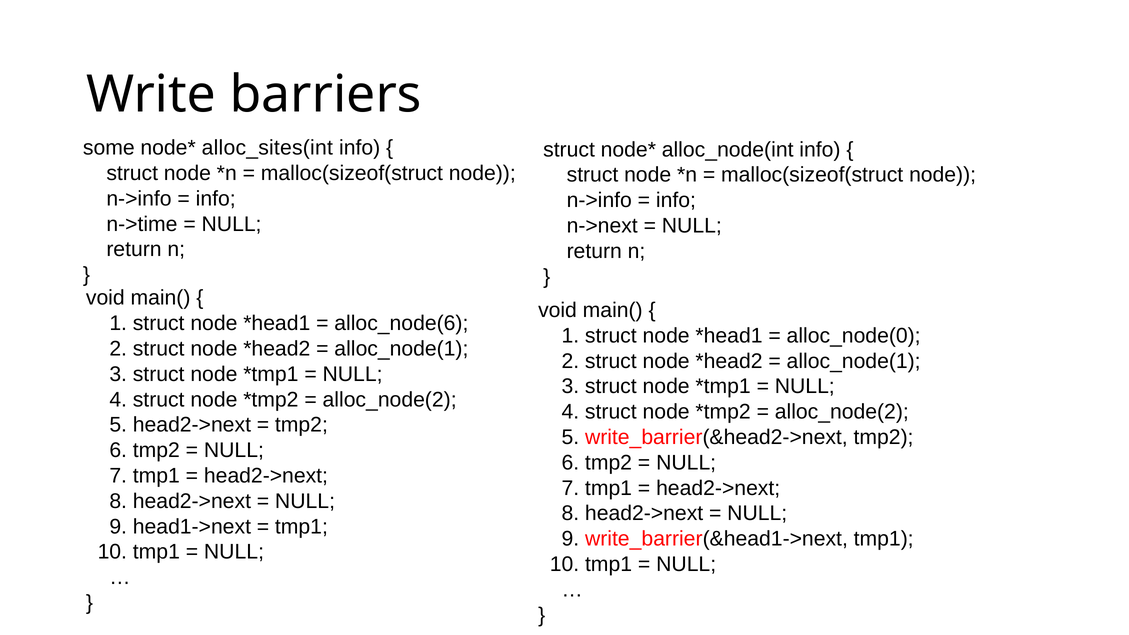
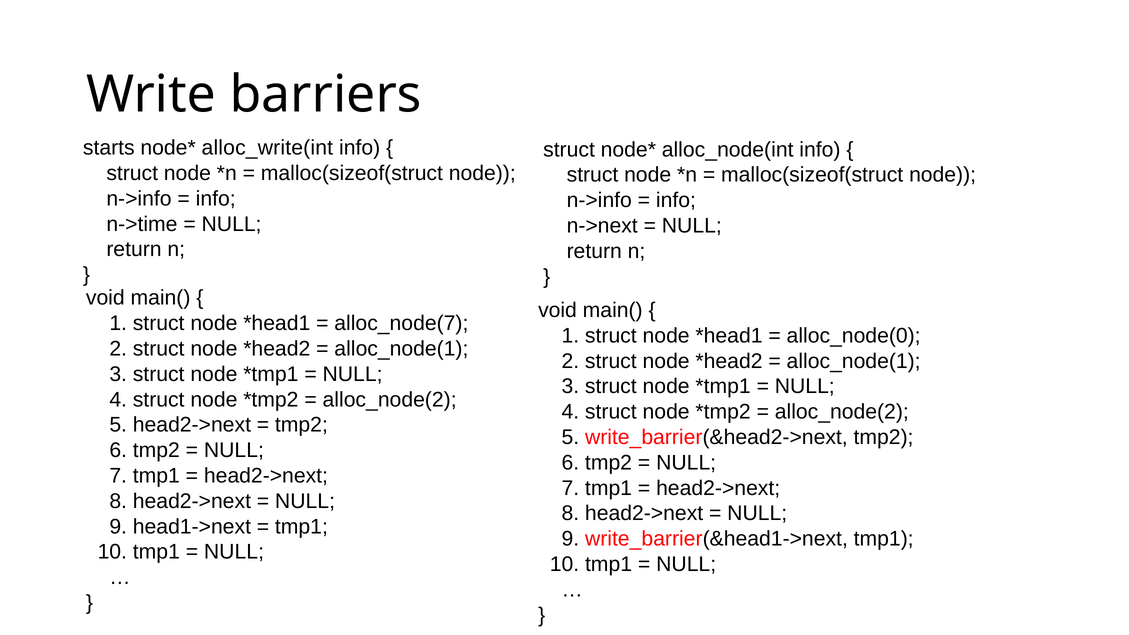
some: some -> starts
alloc_sites(int: alloc_sites(int -> alloc_write(int
alloc_node(6: alloc_node(6 -> alloc_node(7
